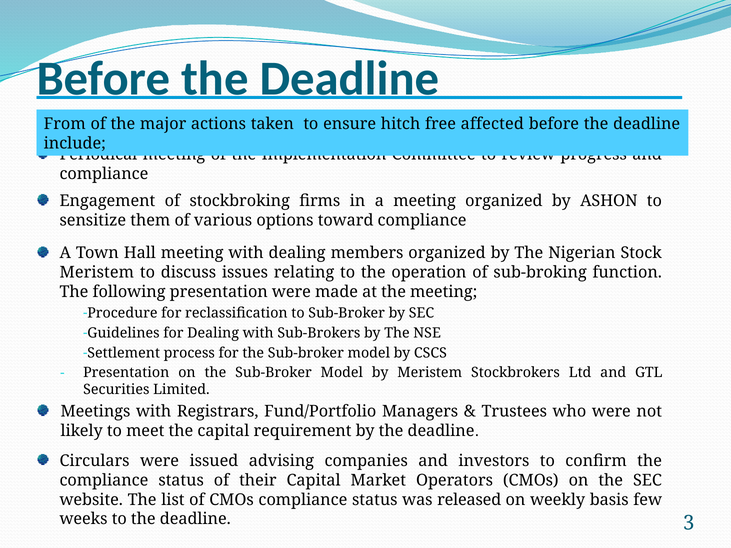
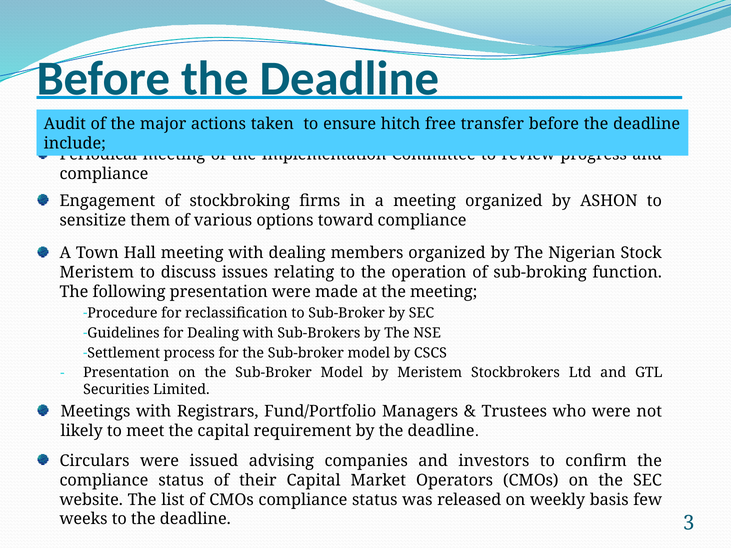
From: From -> Audit
affected: affected -> transfer
